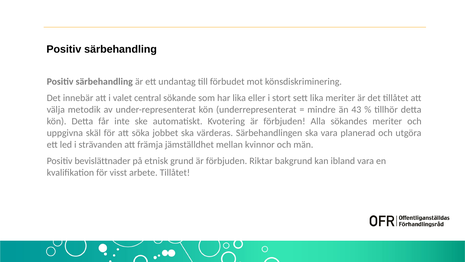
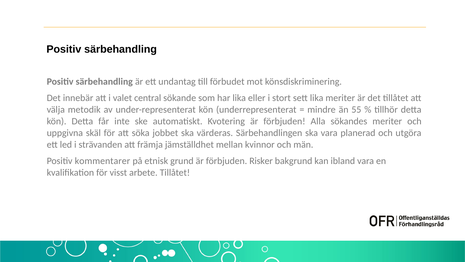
43: 43 -> 55
bevislättnader: bevislättnader -> kommentarer
Riktar: Riktar -> Risker
